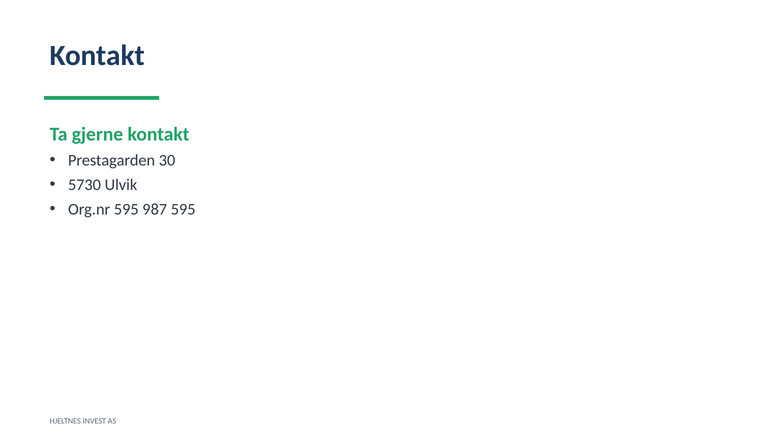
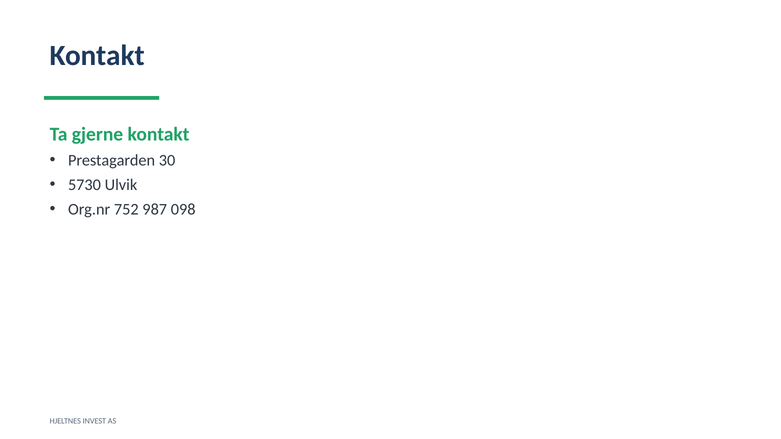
Org.nr 595: 595 -> 752
987 595: 595 -> 098
